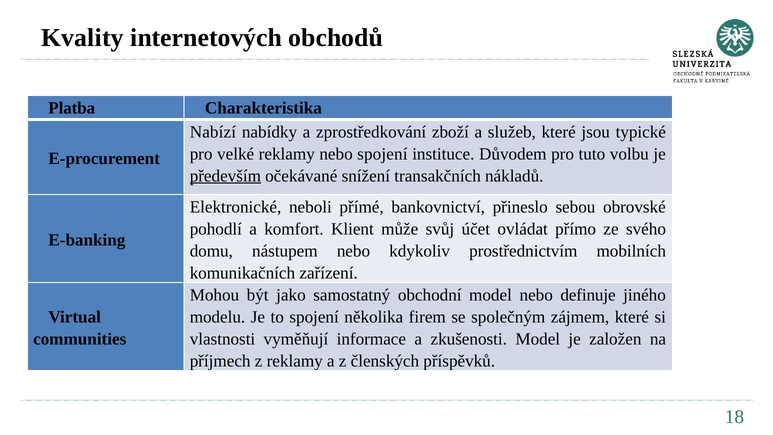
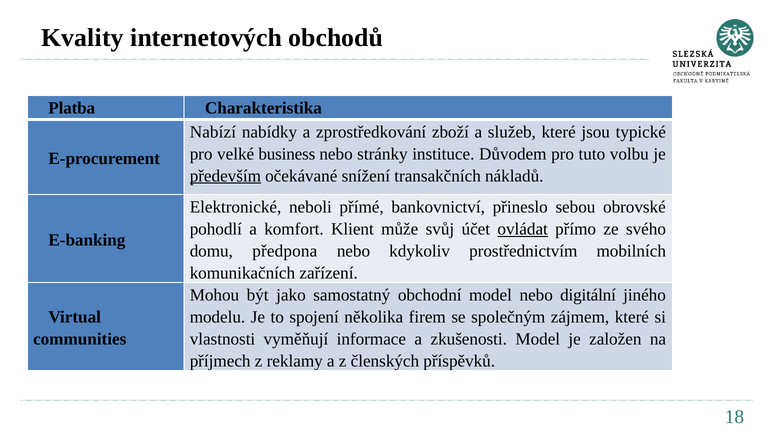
velké reklamy: reklamy -> business
nebo spojení: spojení -> stránky
ovládat underline: none -> present
nástupem: nástupem -> předpona
definuje: definuje -> digitální
